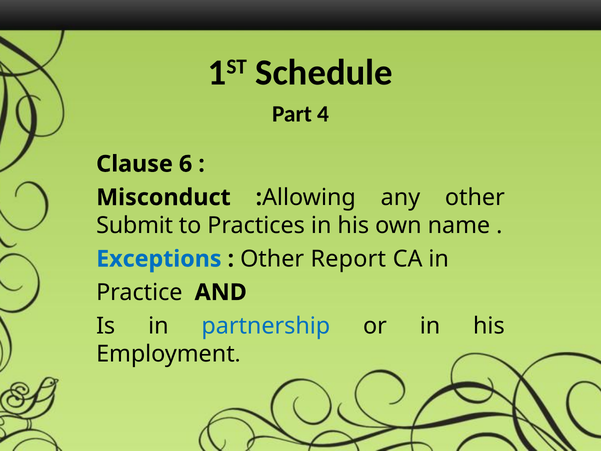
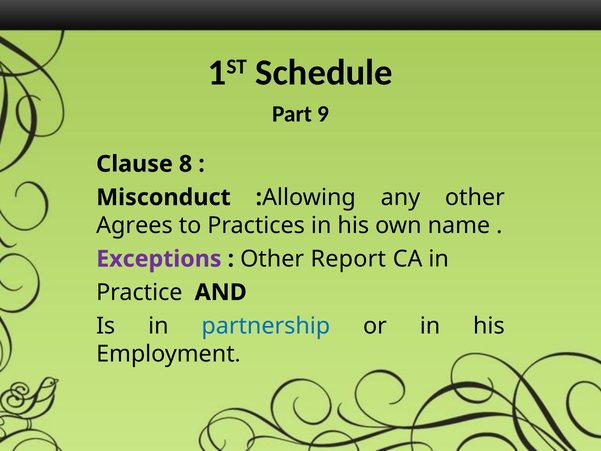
4: 4 -> 9
6: 6 -> 8
Submit: Submit -> Agrees
Exceptions colour: blue -> purple
